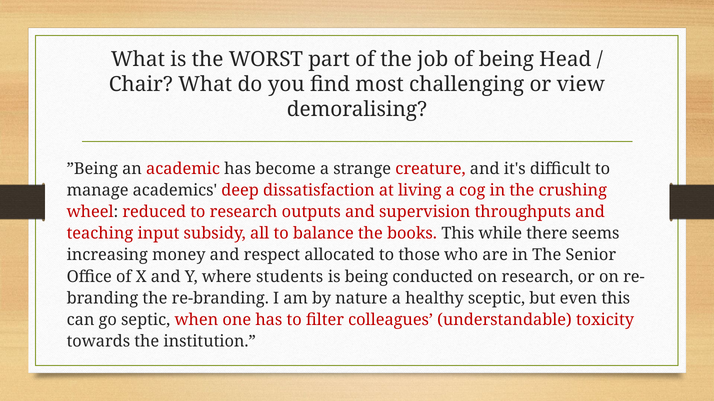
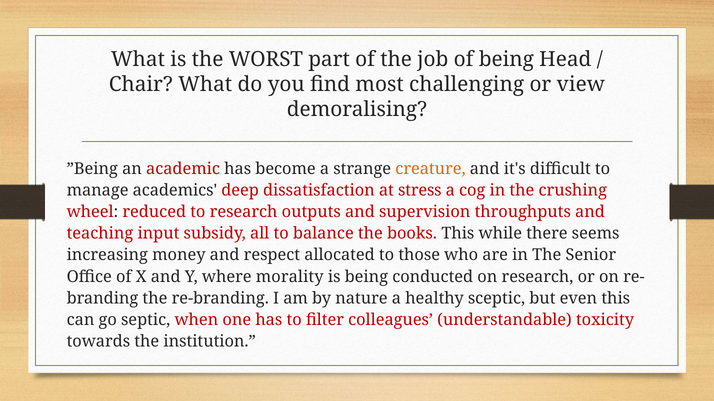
creature colour: red -> orange
living: living -> stress
students: students -> morality
